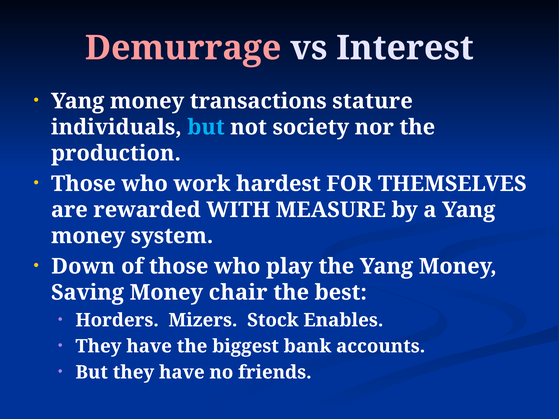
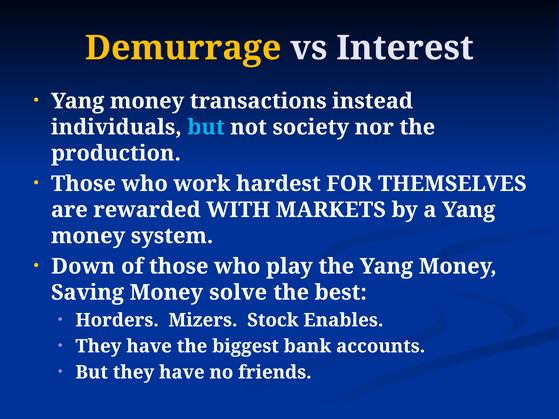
Demurrage colour: pink -> yellow
stature: stature -> instead
MEASURE: MEASURE -> MARKETS
chair: chair -> solve
